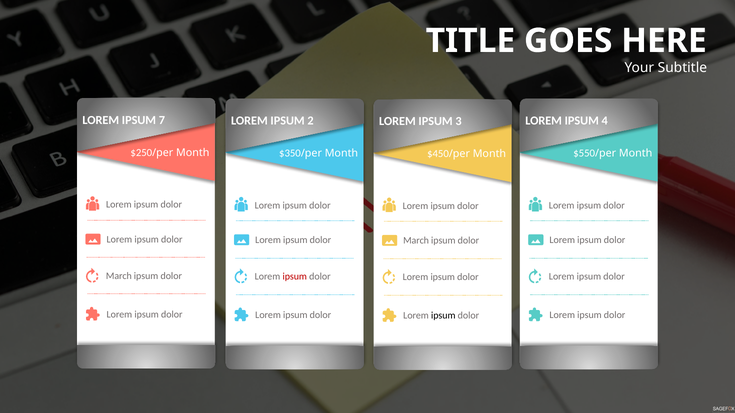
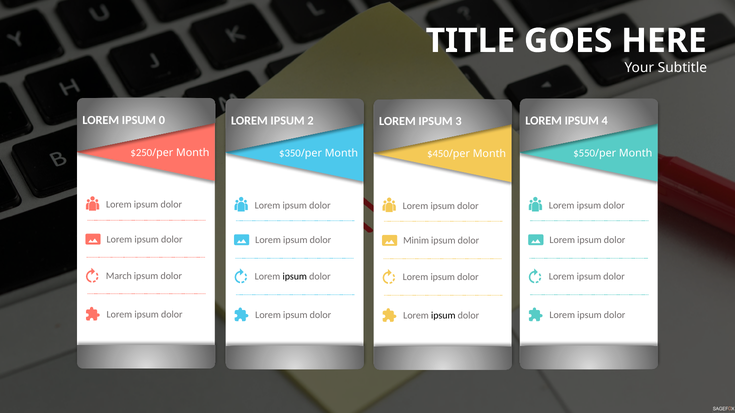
7: 7 -> 0
March at (416, 241): March -> Minim
ipsum at (295, 277) colour: red -> black
